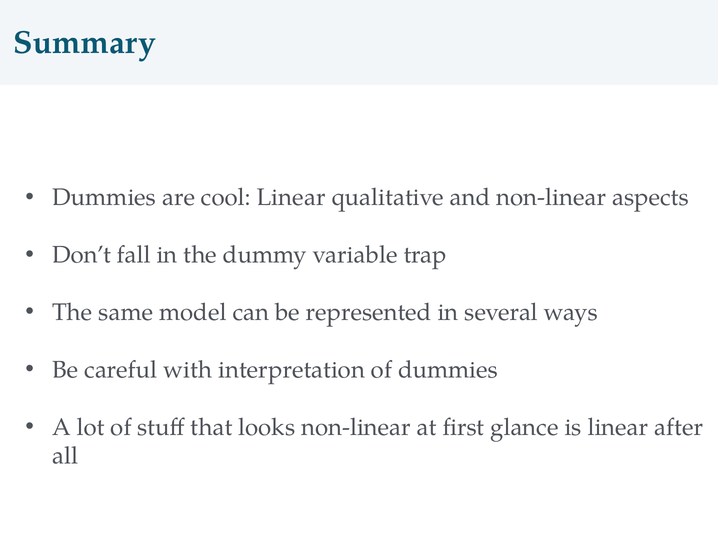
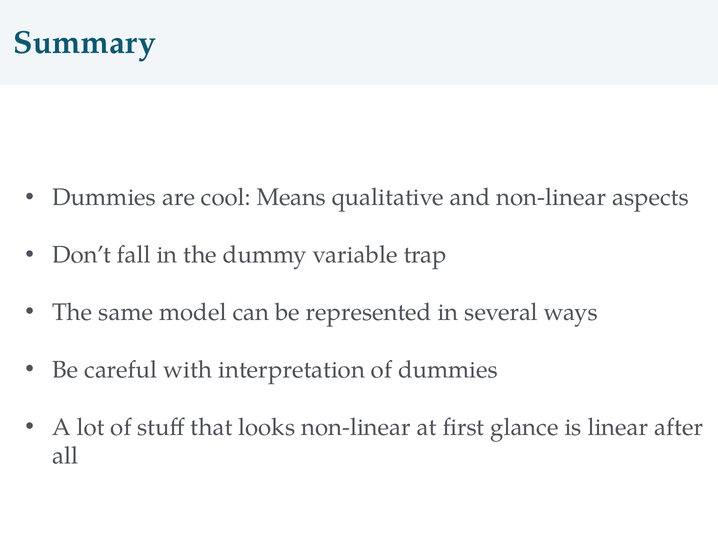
cool Linear: Linear -> Means
